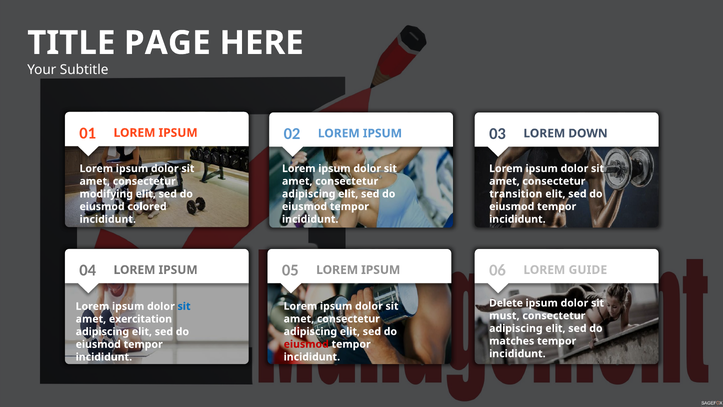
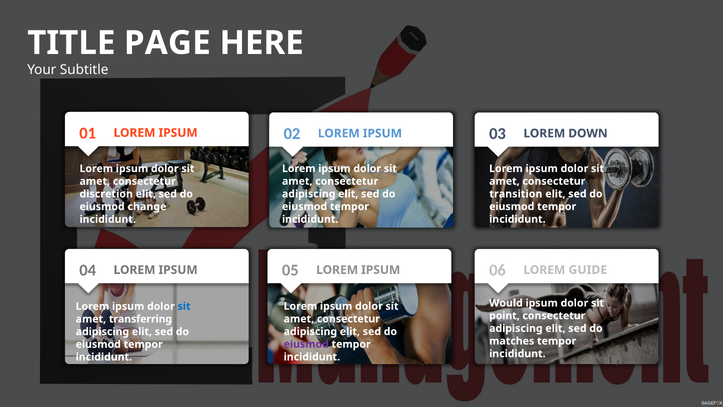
modifying: modifying -> discretion
colored: colored -> change
Delete: Delete -> Would
must: must -> point
exercitation: exercitation -> transferring
eiusmod at (306, 344) colour: red -> purple
